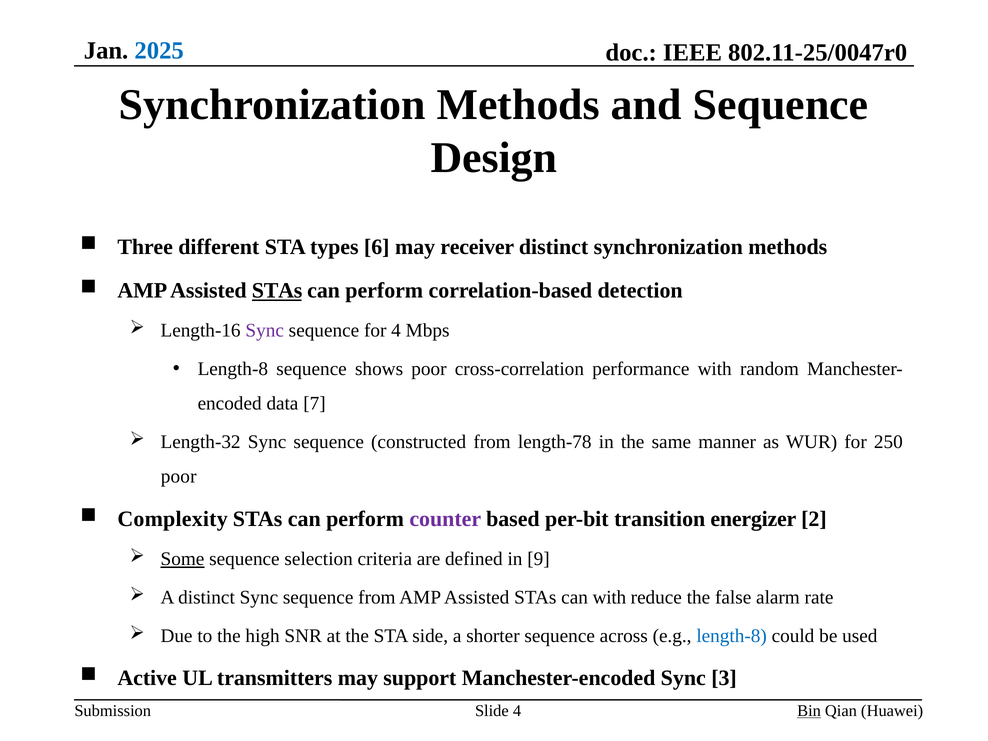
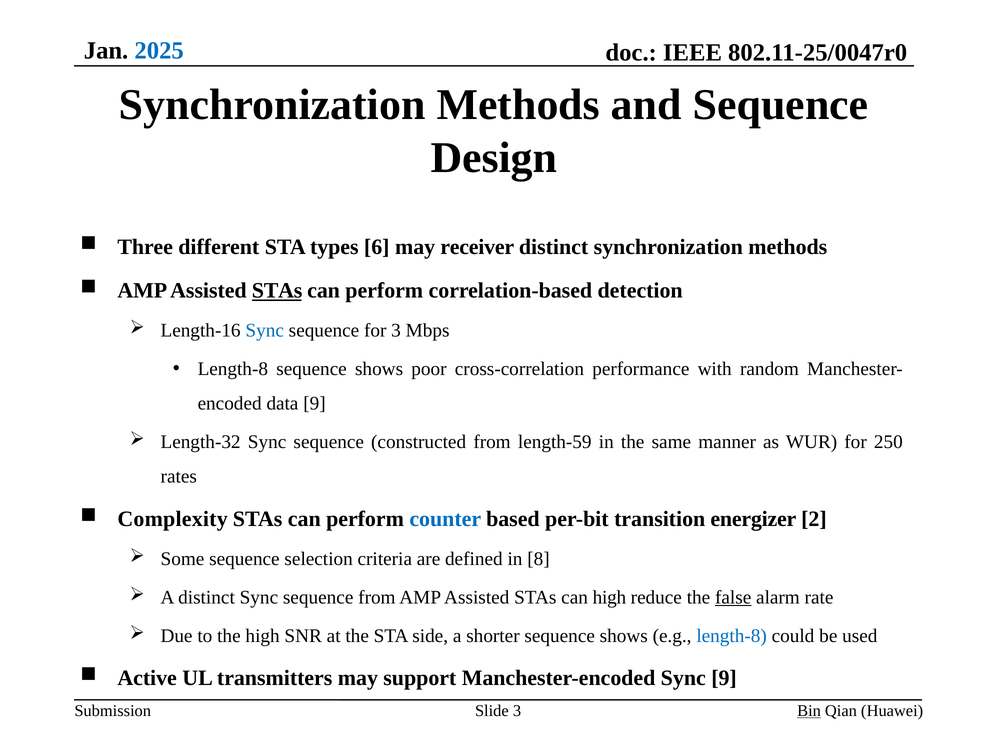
Sync at (265, 331) colour: purple -> blue
for 4: 4 -> 3
data 7: 7 -> 9
length-78: length-78 -> length-59
poor at (179, 477): poor -> rates
counter colour: purple -> blue
Some underline: present -> none
9: 9 -> 8
can with: with -> high
false underline: none -> present
shorter sequence across: across -> shows
Sync 3: 3 -> 9
Slide 4: 4 -> 3
